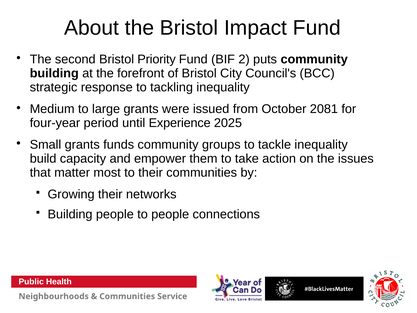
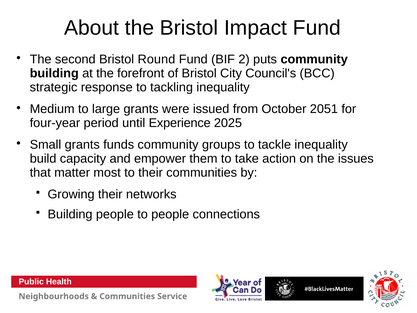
Priority: Priority -> Round
2081: 2081 -> 2051
